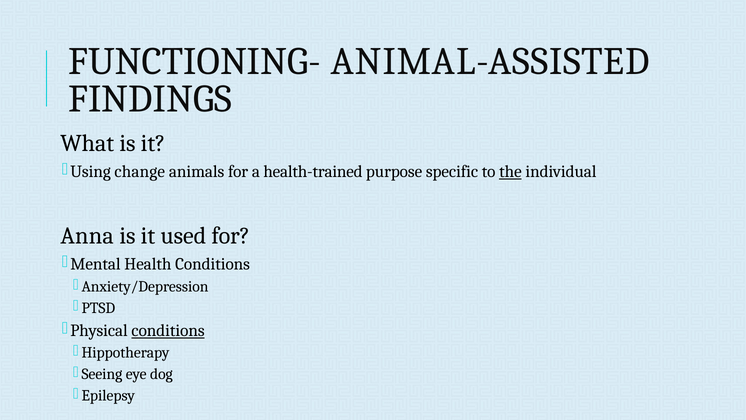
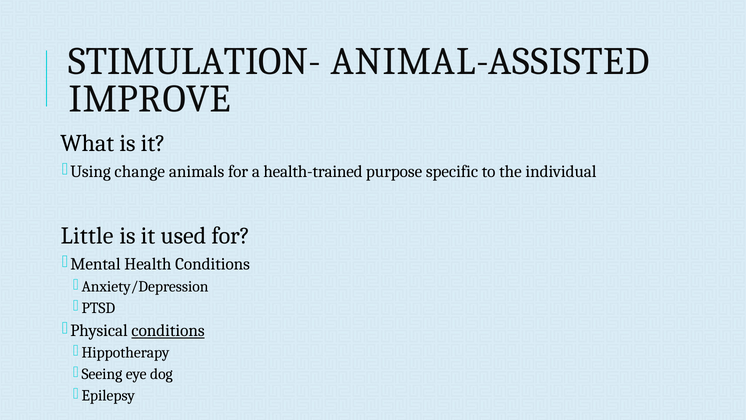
FUNCTIONING-: FUNCTIONING- -> STIMULATION-
FINDINGS: FINDINGS -> IMPROVE
the underline: present -> none
Anna: Anna -> Little
